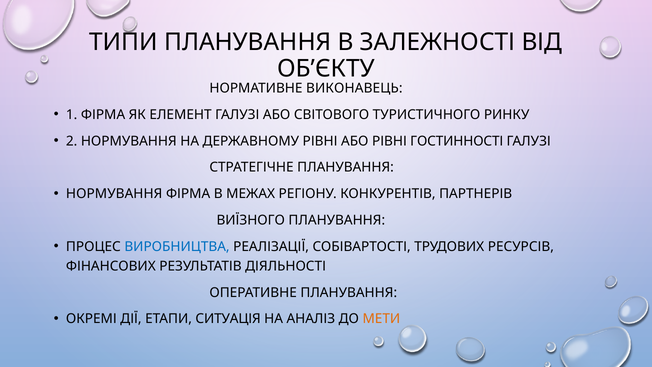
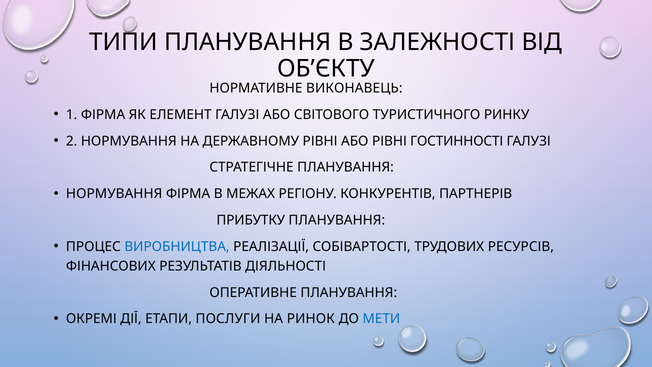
ВИЇЗНОГО: ВИЇЗНОГО -> ПРИБУТКУ
СИТУАЦІЯ: СИТУАЦІЯ -> ПОСЛУГИ
АНАЛІЗ: АНАЛІЗ -> РИНОК
МЕТИ colour: orange -> blue
